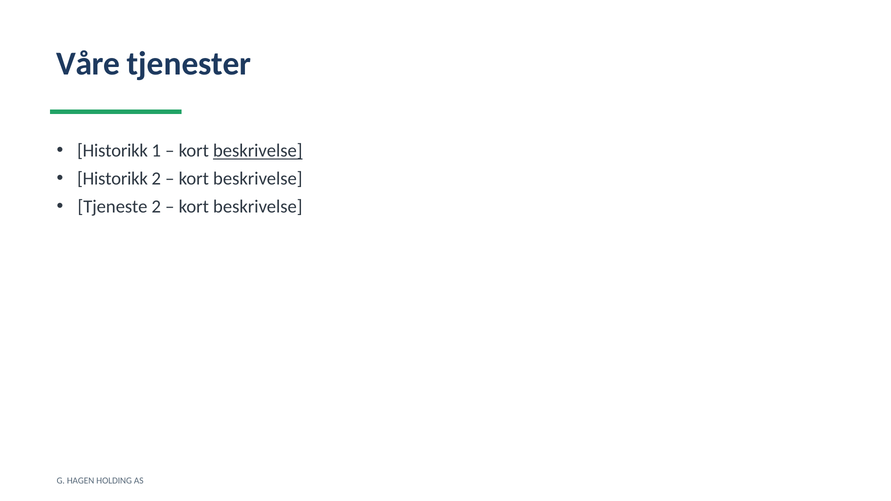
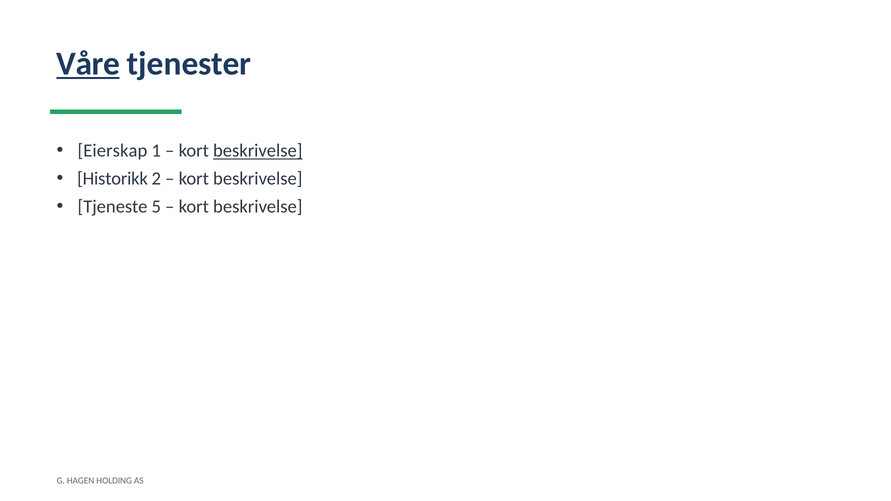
Våre underline: none -> present
Historikk at (113, 151): Historikk -> Eierskap
Tjeneste 2: 2 -> 5
